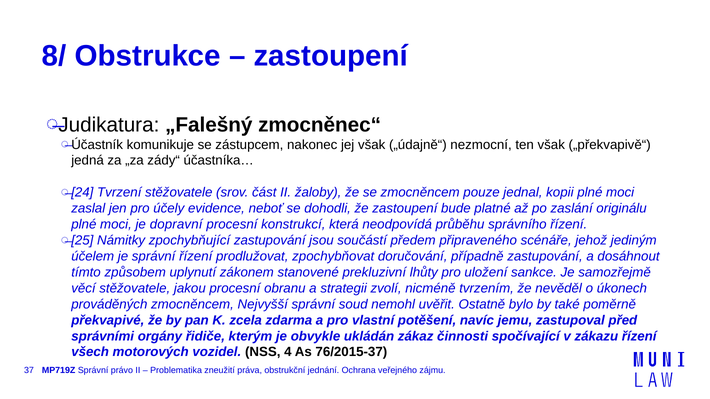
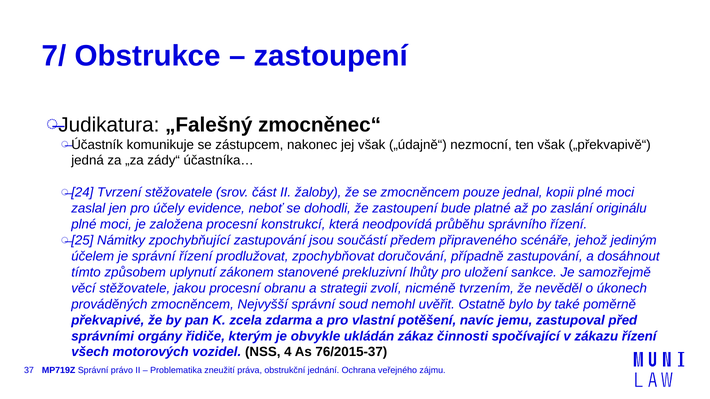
8/: 8/ -> 7/
dopravní: dopravní -> založena
